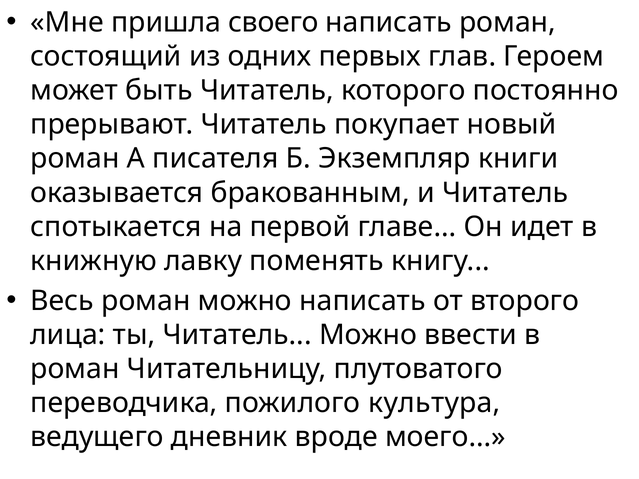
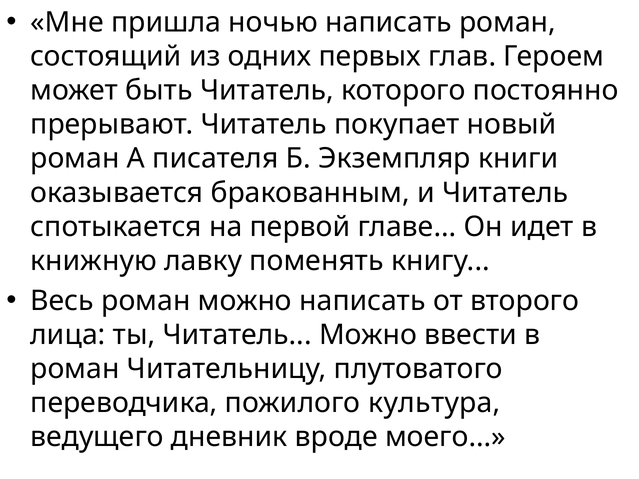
своего: своего -> ночью
